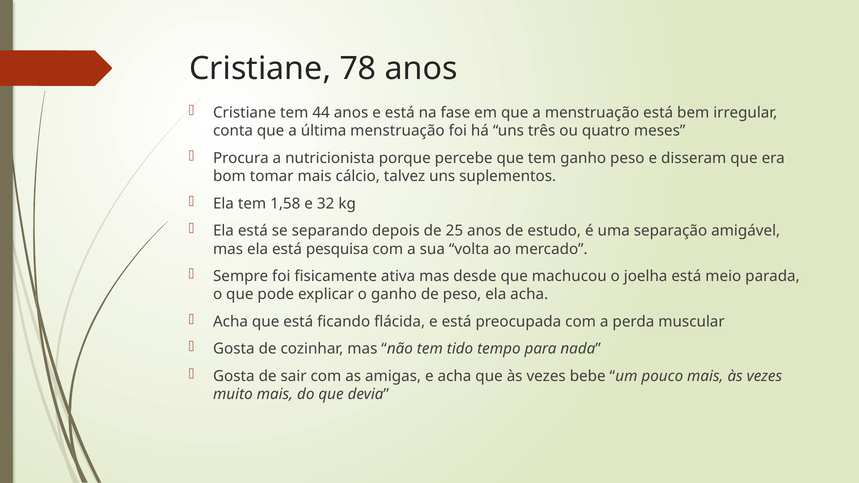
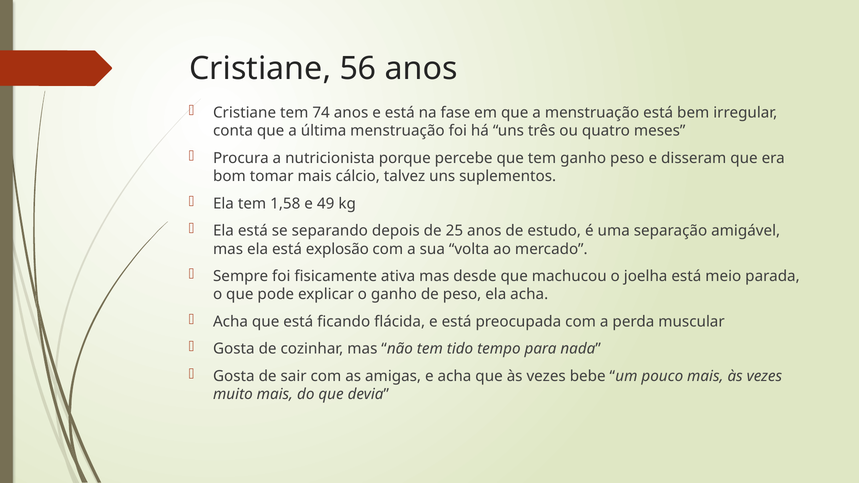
78: 78 -> 56
44: 44 -> 74
32: 32 -> 49
pesquisa: pesquisa -> explosão
